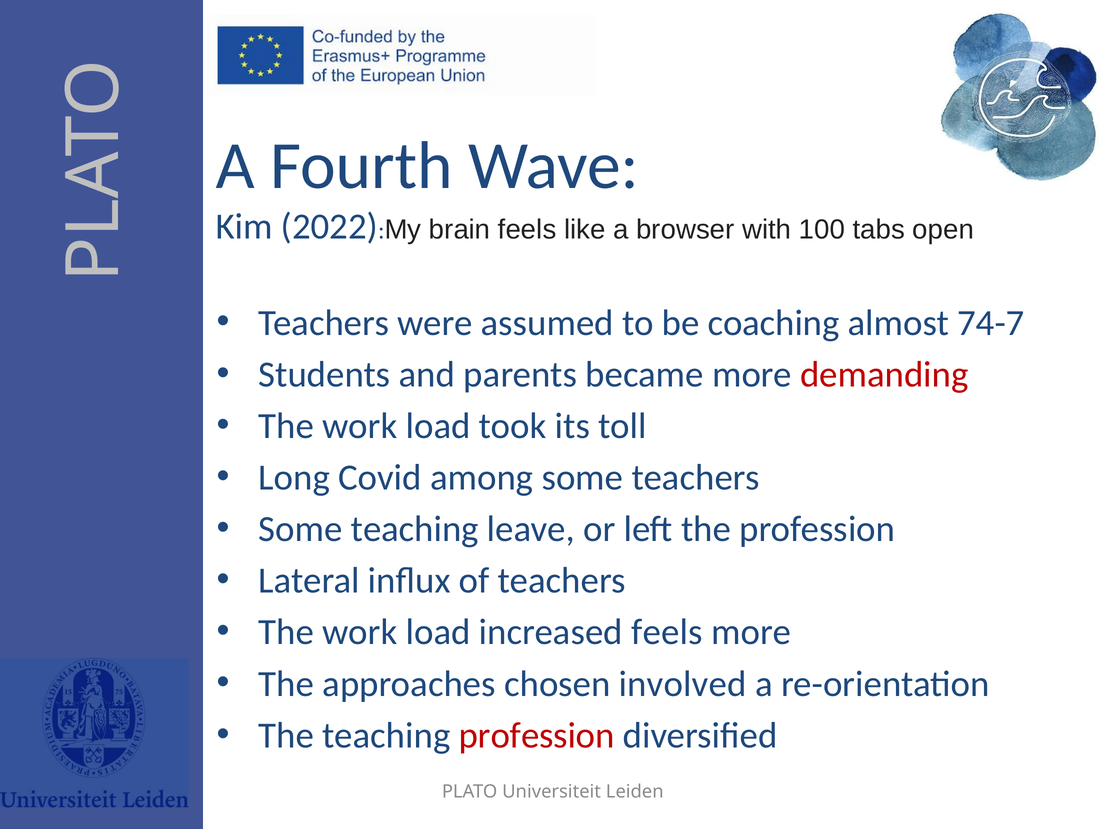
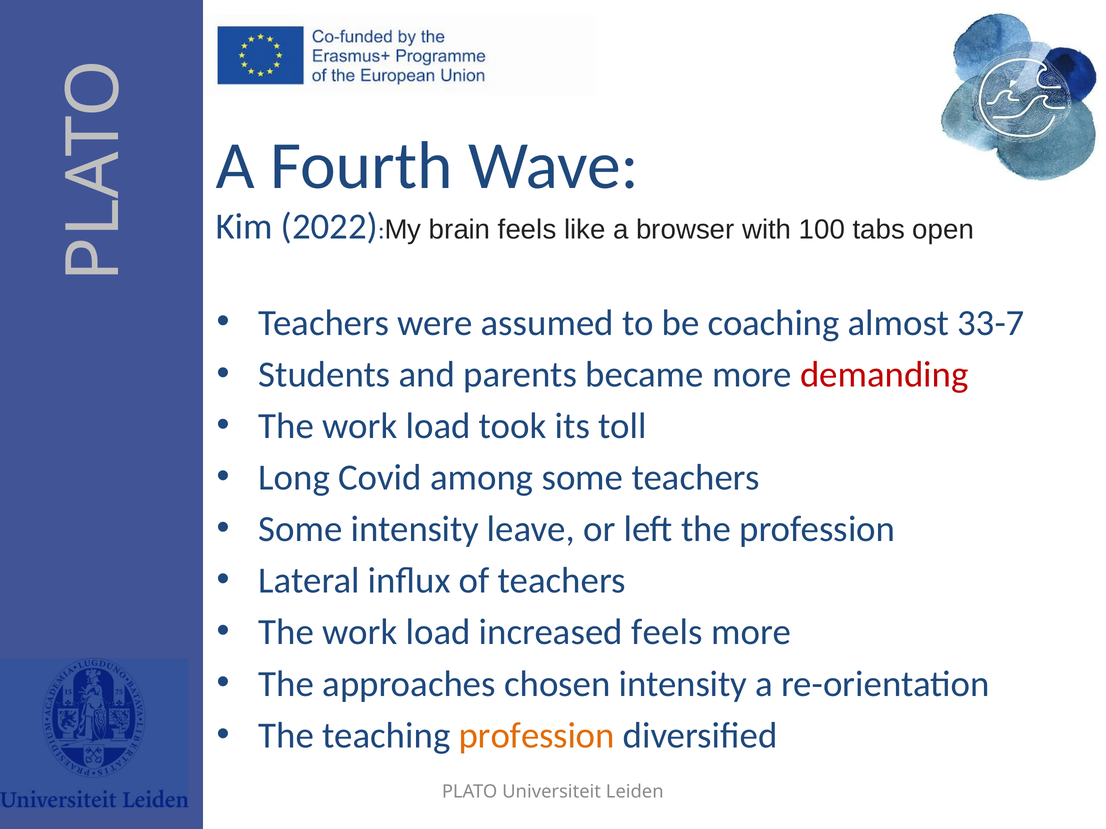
74-7: 74-7 -> 33-7
Some teaching: teaching -> intensity
chosen involved: involved -> intensity
profession at (537, 736) colour: red -> orange
